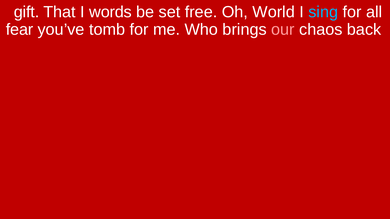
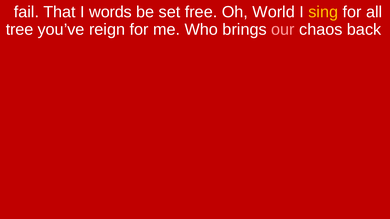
gift: gift -> fail
sing colour: light blue -> yellow
fear: fear -> tree
tomb: tomb -> reign
